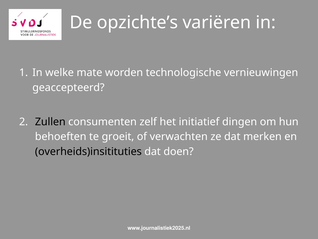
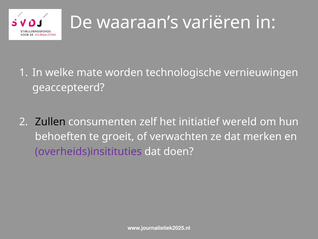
opzichte’s: opzichte’s -> waaraan’s
dingen: dingen -> wereld
overheids)insitituties colour: black -> purple
